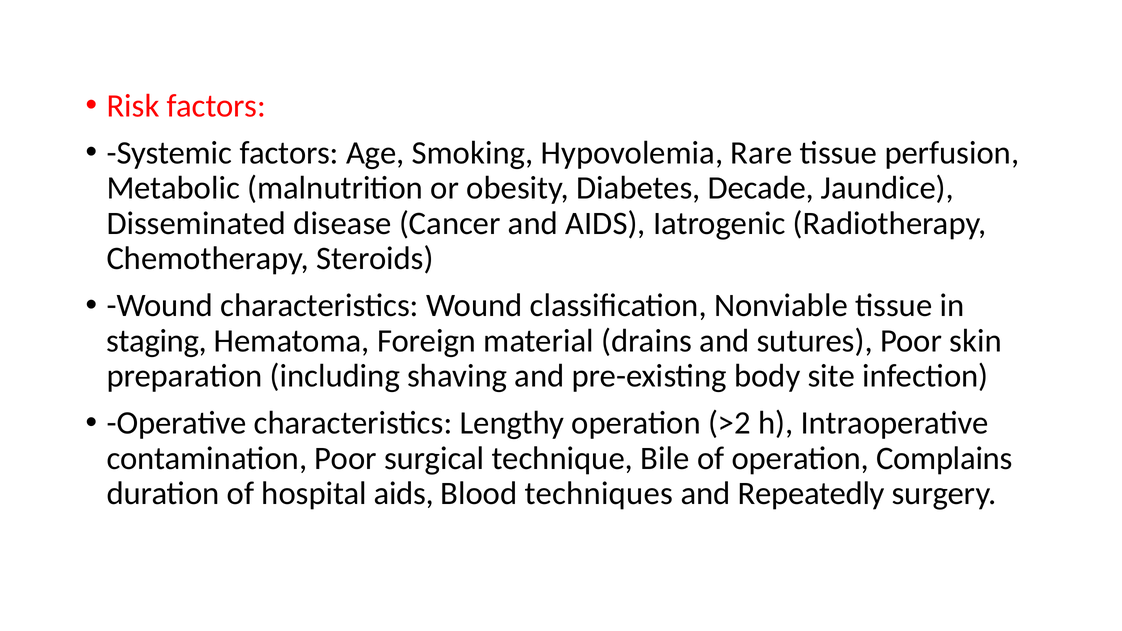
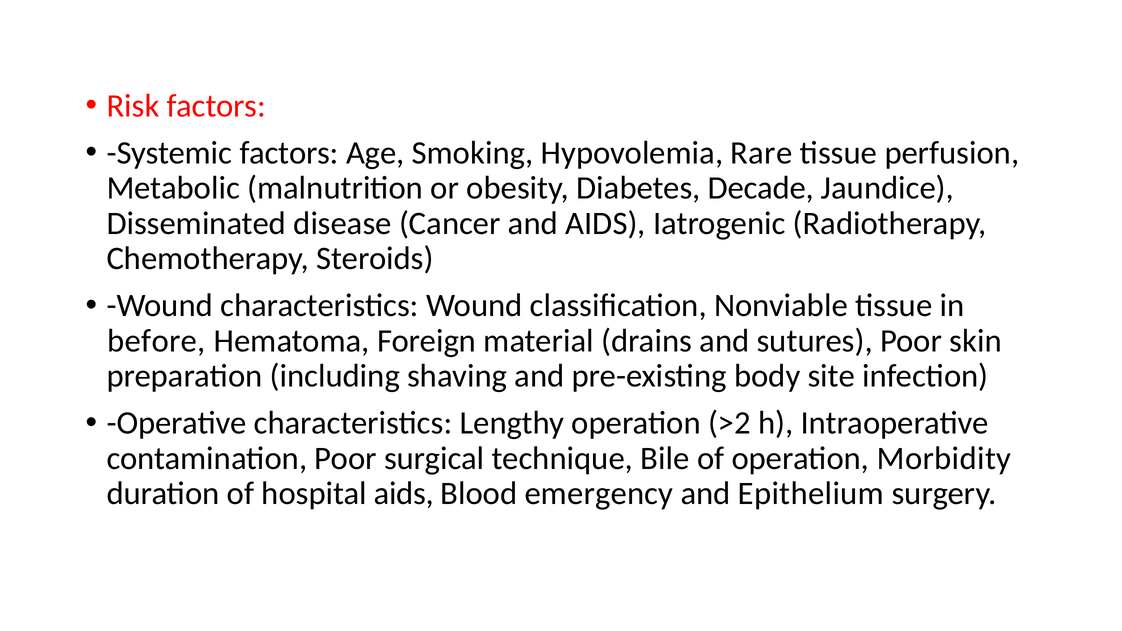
staging: staging -> before
Complains: Complains -> Morbidity
techniques: techniques -> emergency
Repeatedly: Repeatedly -> Epithelium
